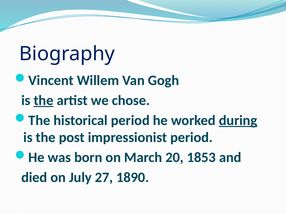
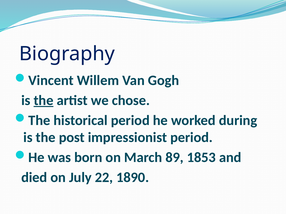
during underline: present -> none
20: 20 -> 89
27: 27 -> 22
